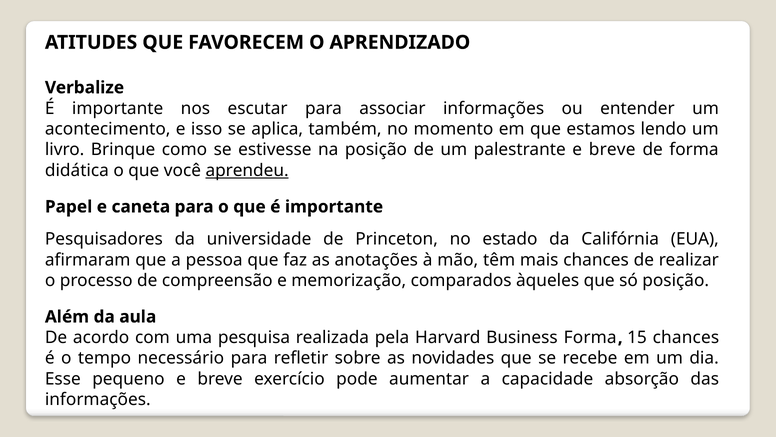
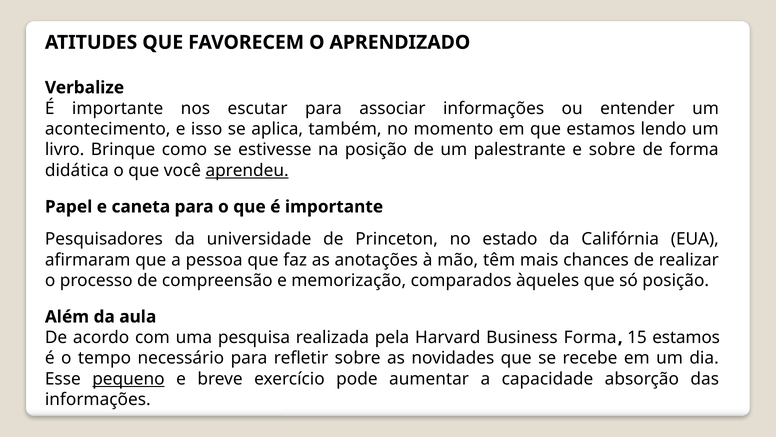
palestrante e breve: breve -> sobre
15 chances: chances -> estamos
pequeno underline: none -> present
